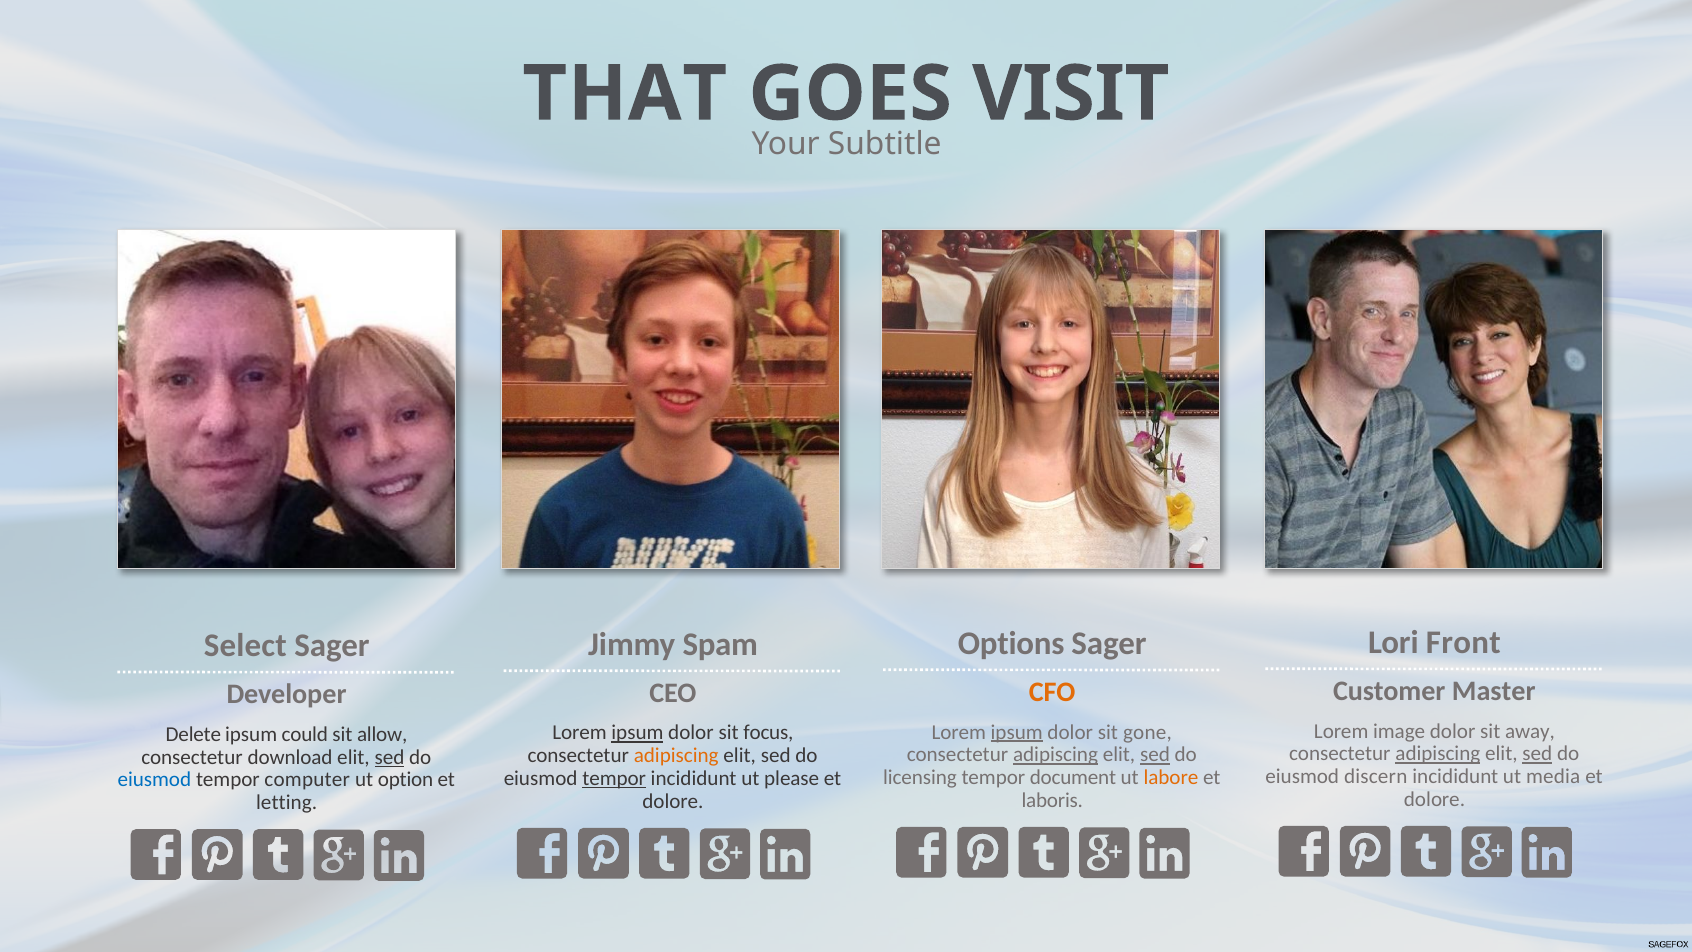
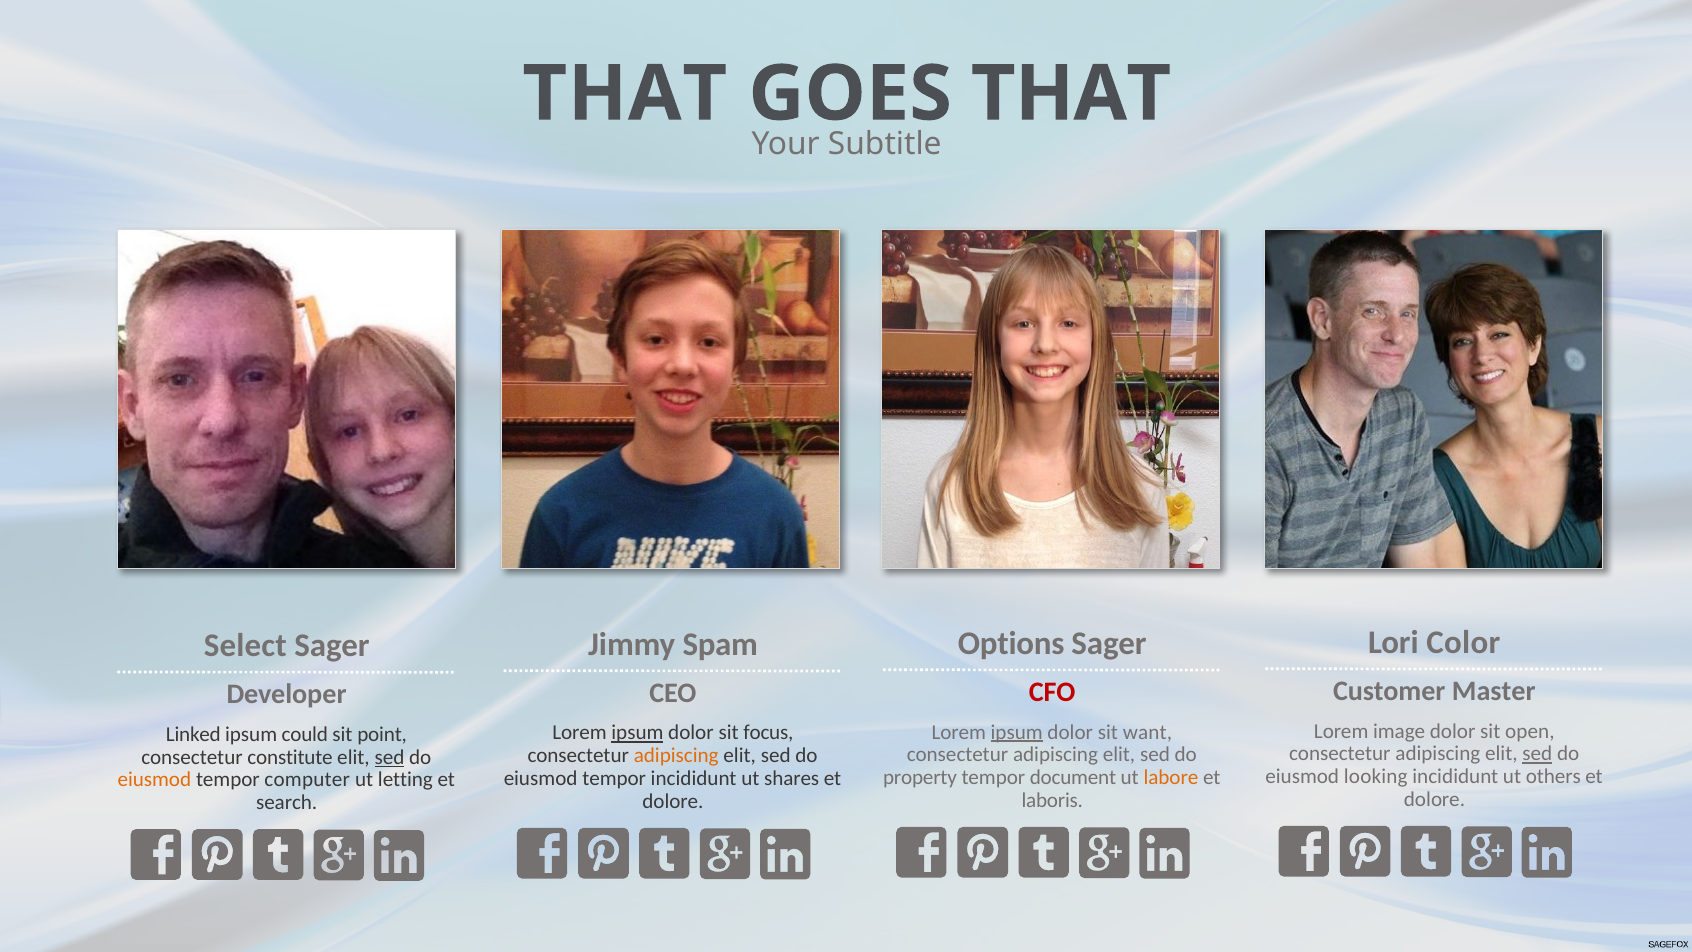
VISIT at (1071, 94): VISIT -> THAT
Front: Front -> Color
CFO colour: orange -> red
away: away -> open
gone: gone -> want
Delete: Delete -> Linked
allow: allow -> point
adipiscing at (1438, 754) underline: present -> none
adipiscing at (1055, 755) underline: present -> none
sed at (1155, 755) underline: present -> none
download: download -> constitute
discern: discern -> looking
media: media -> others
licensing: licensing -> property
tempor at (614, 778) underline: present -> none
please: please -> shares
eiusmod at (154, 780) colour: blue -> orange
option: option -> letting
letting: letting -> search
